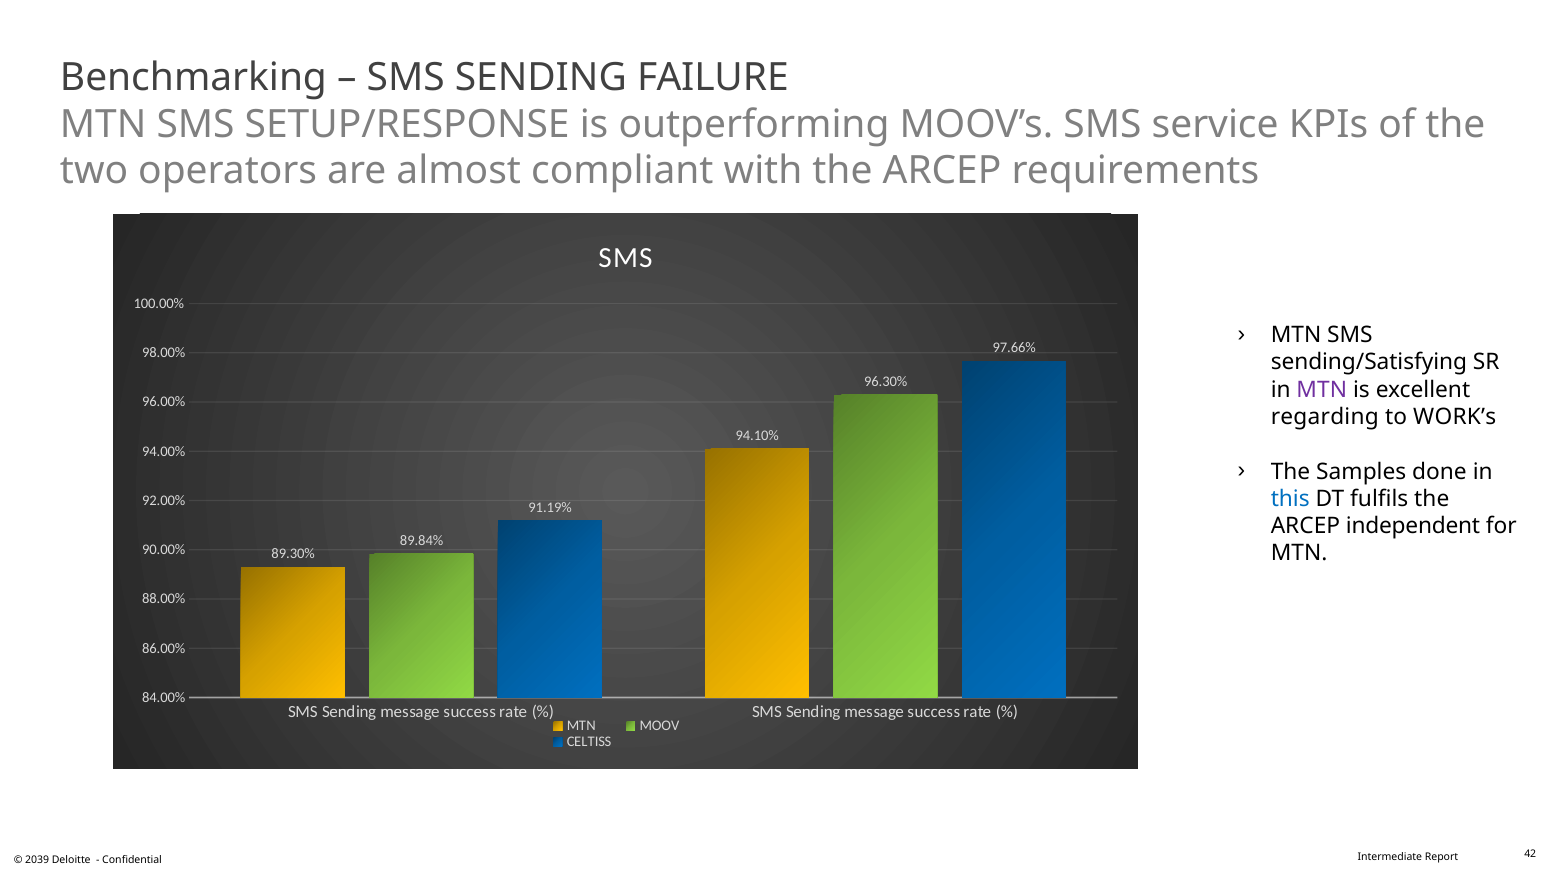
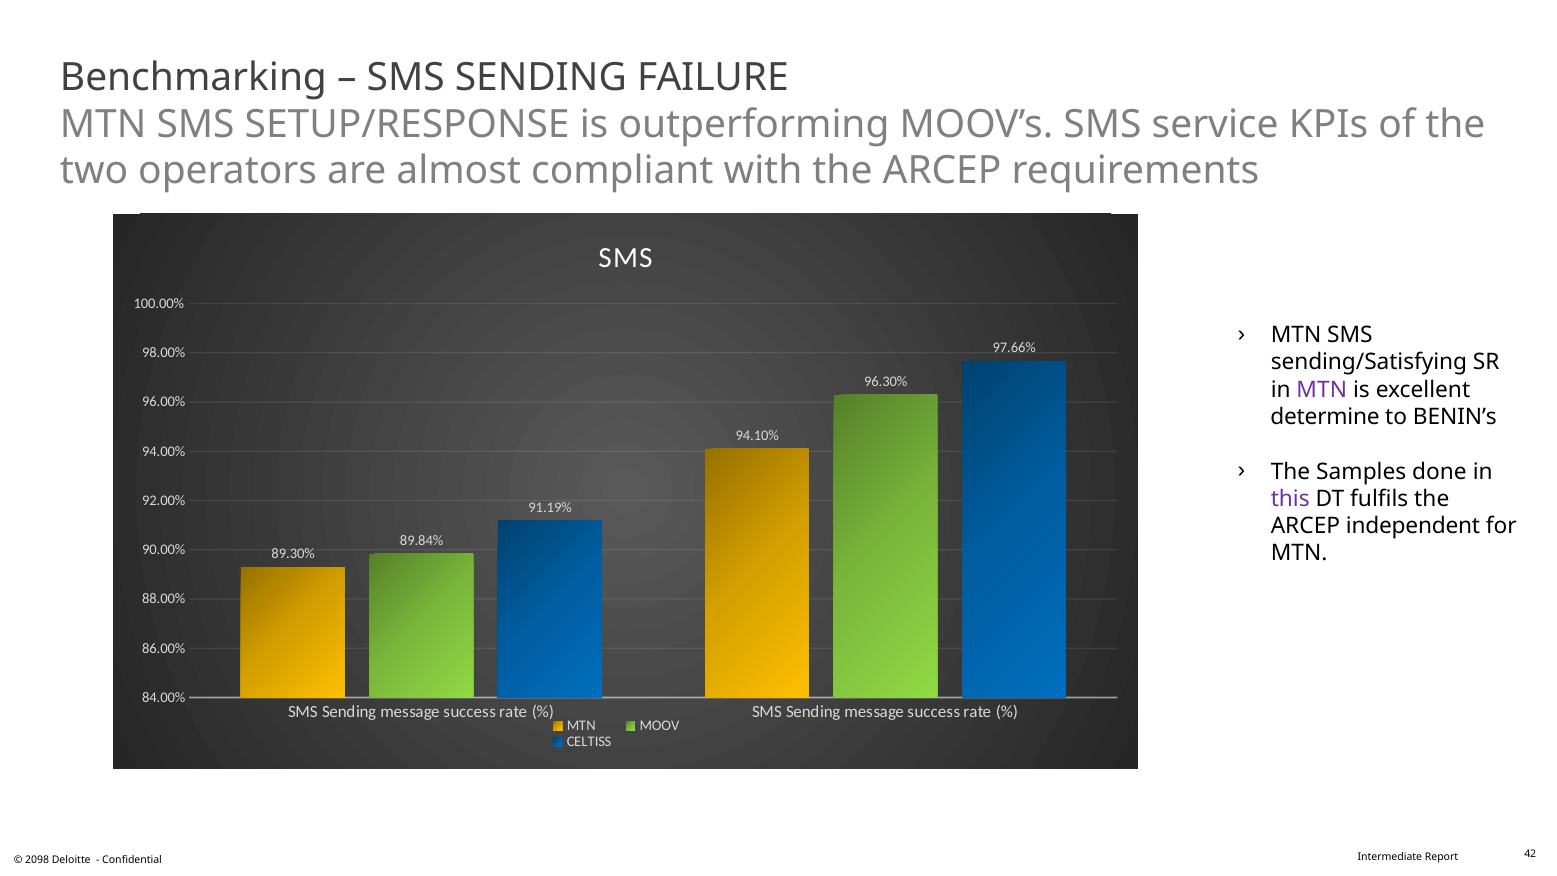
regarding: regarding -> determine
WORK’s: WORK’s -> BENIN’s
this colour: blue -> purple
2039: 2039 -> 2098
